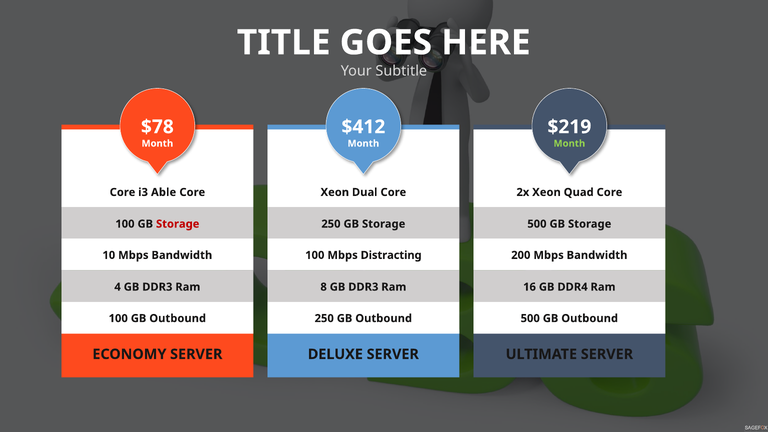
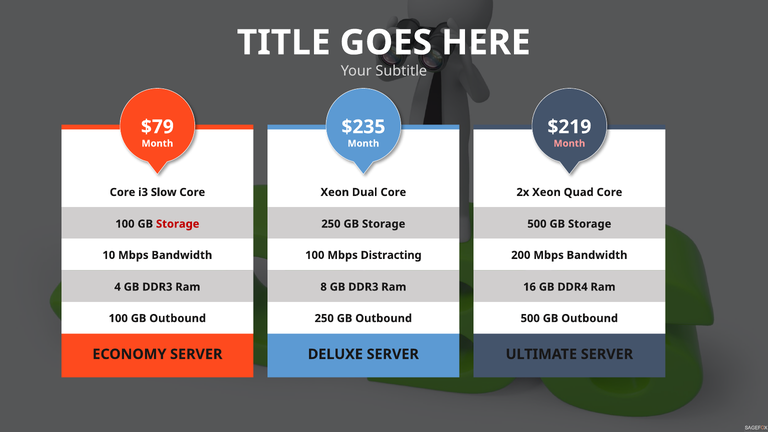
$78: $78 -> $79
$412: $412 -> $235
Month at (569, 143) colour: light green -> pink
Able: Able -> Slow
